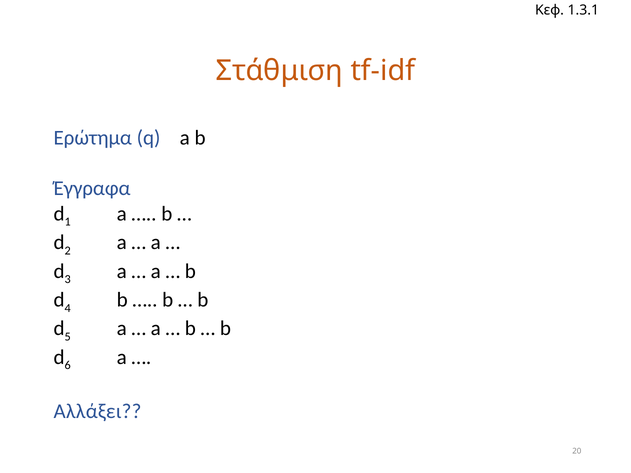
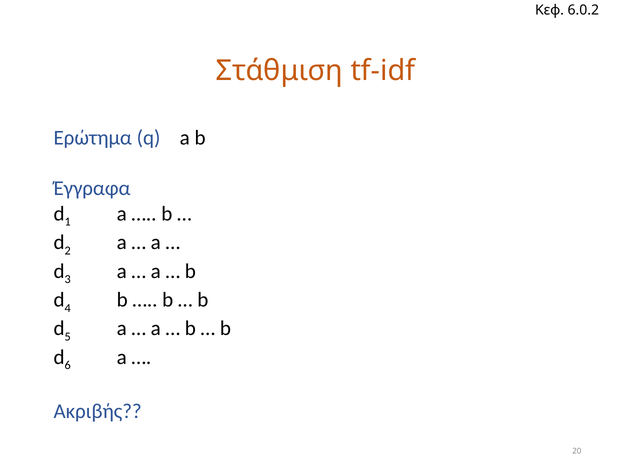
1.3.1: 1.3.1 -> 6.0.2
Αλλάξει: Αλλάξει -> Ακριβής
